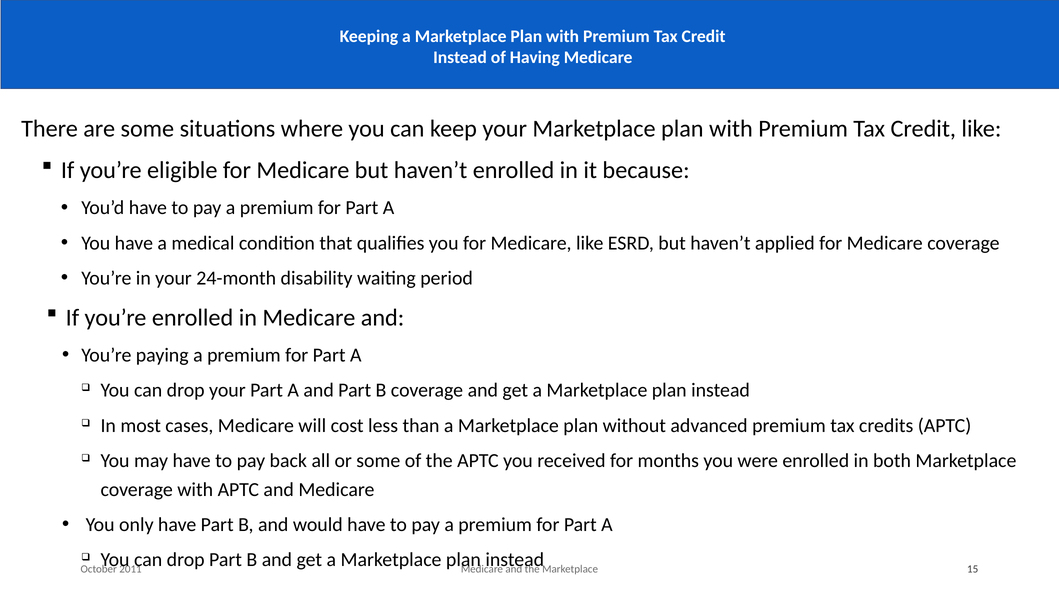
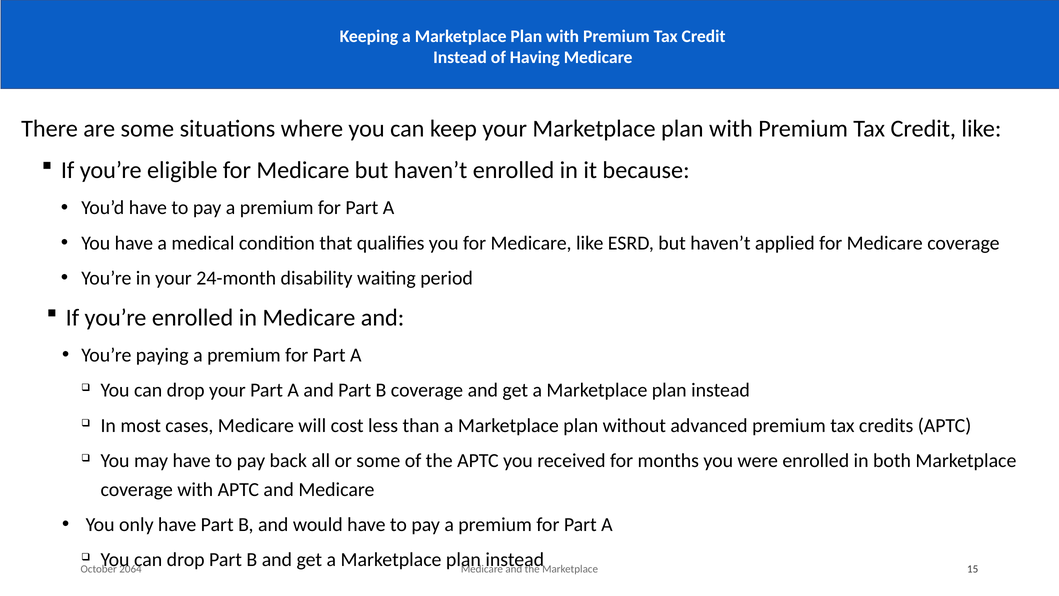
2011: 2011 -> 2064
